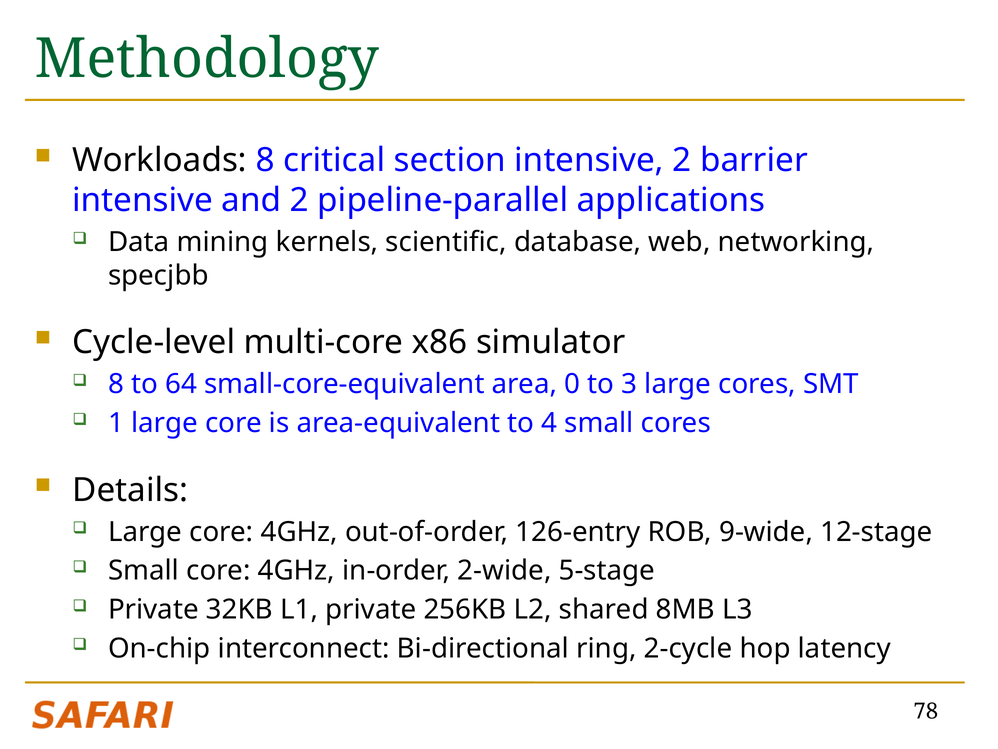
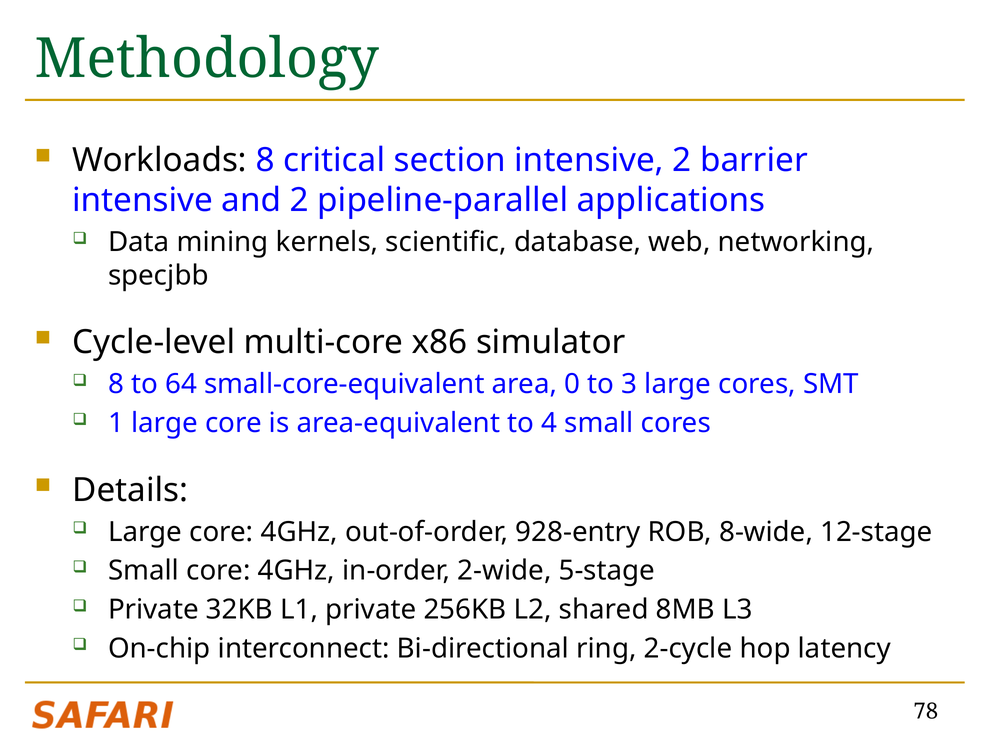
126-entry: 126-entry -> 928-entry
9-wide: 9-wide -> 8-wide
